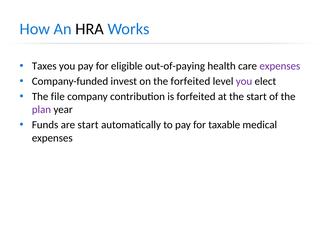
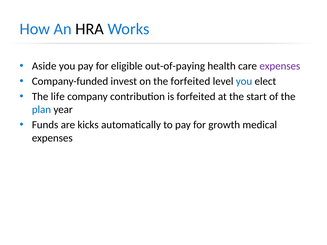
Taxes: Taxes -> Aside
you at (244, 81) colour: purple -> blue
file: file -> life
plan colour: purple -> blue
are start: start -> kicks
taxable: taxable -> growth
